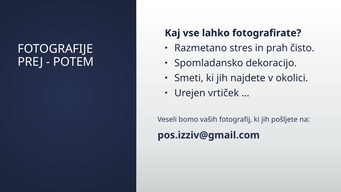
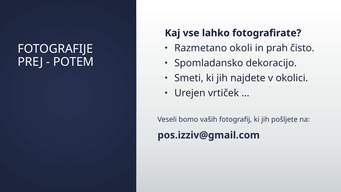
stres: stres -> okoli
